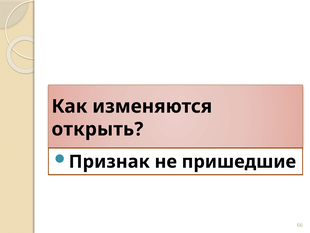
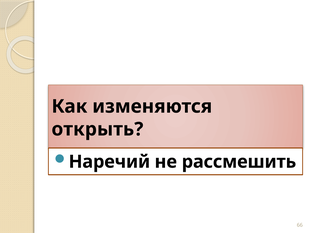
Признак: Признак -> Наречий
пришедшие: пришедшие -> рассмешить
